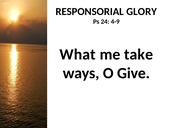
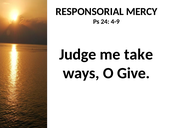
GLORY: GLORY -> MERCY
What: What -> Judge
